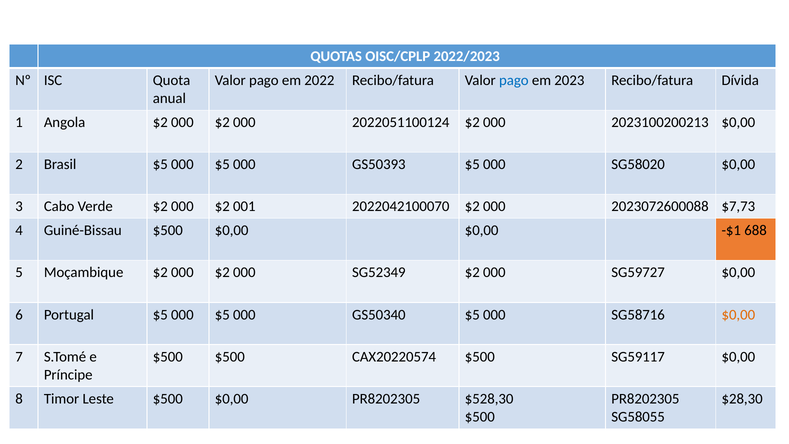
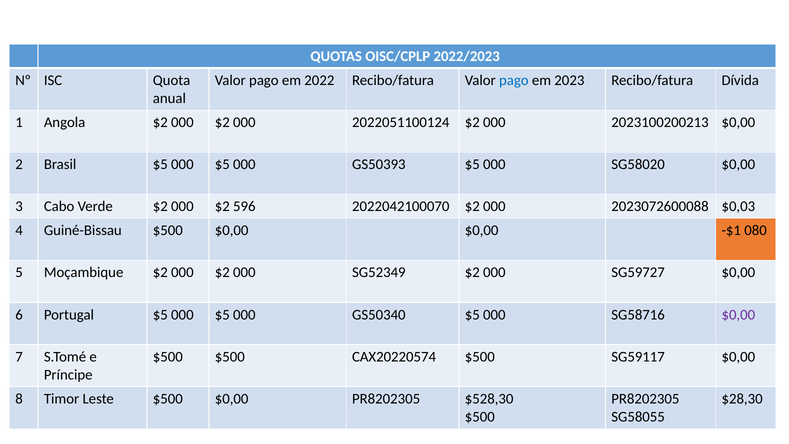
001: 001 -> 596
$7,73: $7,73 -> $0,03
688: 688 -> 080
$0,00 at (738, 314) colour: orange -> purple
